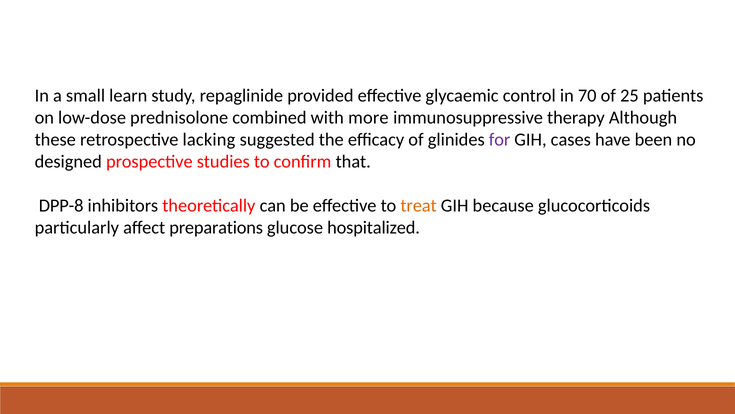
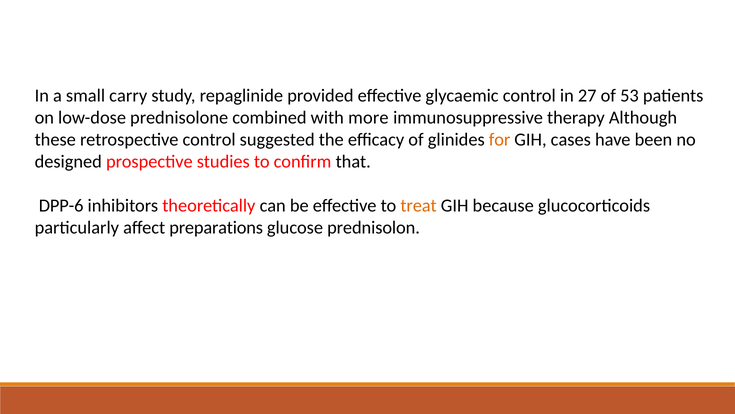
learn: learn -> carry
70: 70 -> 27
25: 25 -> 53
retrospective lacking: lacking -> control
for colour: purple -> orange
DPP-8: DPP-8 -> DPP-6
hospitalized: hospitalized -> prednisolon
